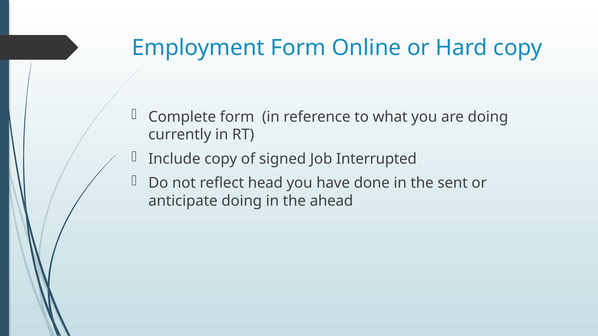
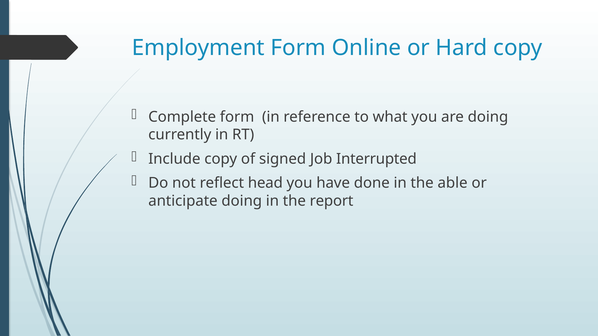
sent: sent -> able
ahead: ahead -> report
